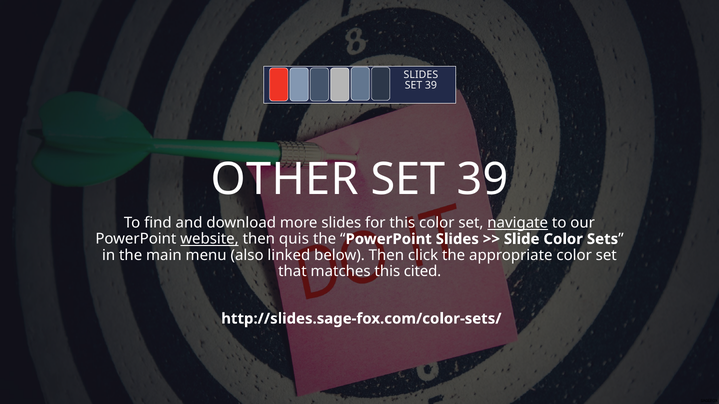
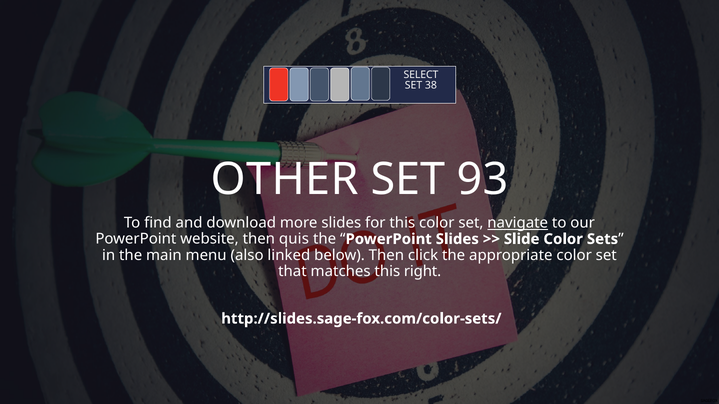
SLIDES at (421, 75): SLIDES -> SELECT
39 at (431, 85): 39 -> 38
39 at (483, 180): 39 -> 93
website underline: present -> none
cited: cited -> right
